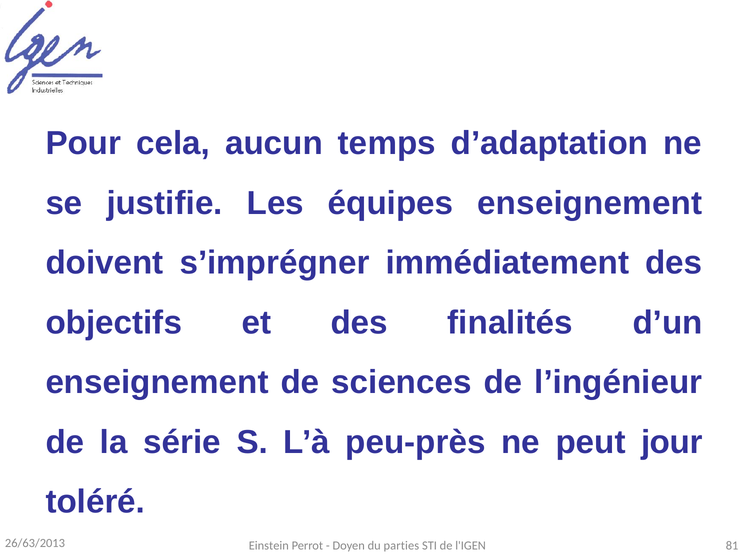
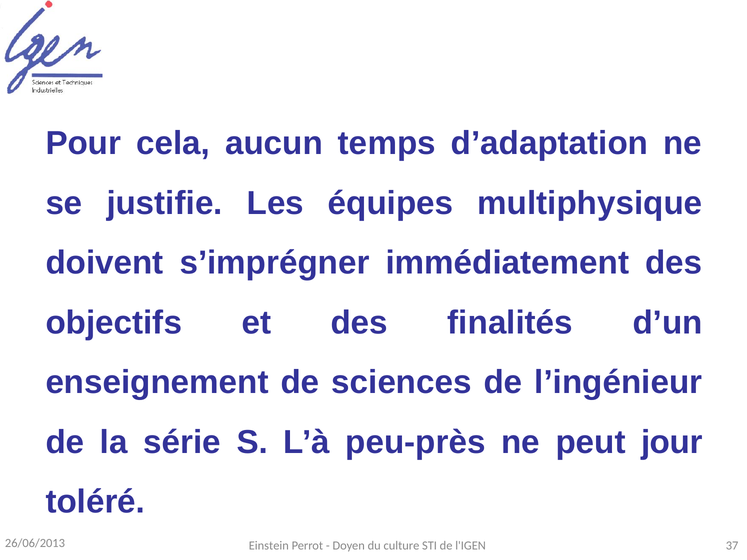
équipes enseignement: enseignement -> multiphysique
26/63/2013: 26/63/2013 -> 26/06/2013
parties: parties -> culture
81: 81 -> 37
